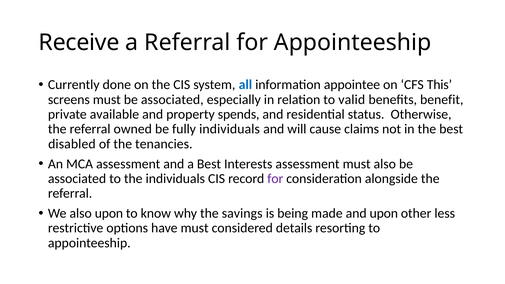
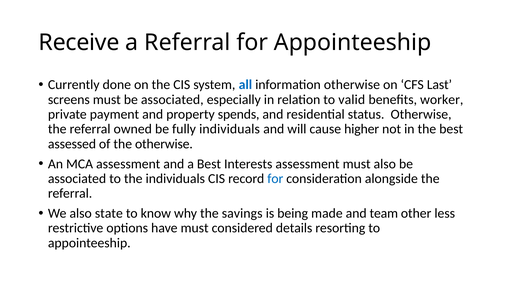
information appointee: appointee -> otherwise
This: This -> Last
benefit: benefit -> worker
available: available -> payment
claims: claims -> higher
disabled: disabled -> assessed
the tenancies: tenancies -> otherwise
for at (275, 179) colour: purple -> blue
also upon: upon -> state
and upon: upon -> team
